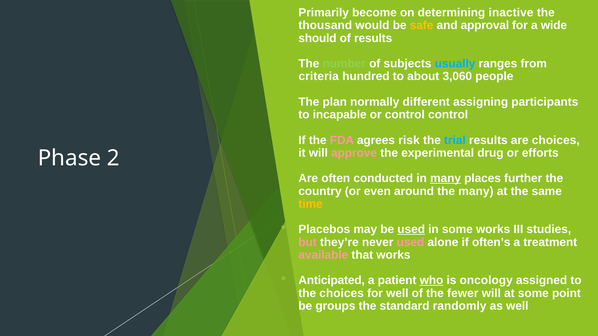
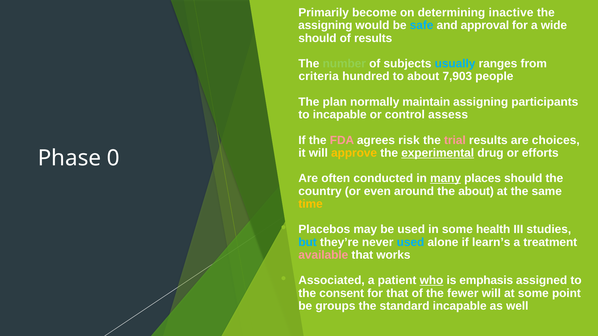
thousand at (325, 25): thousand -> assigning
safe colour: yellow -> light blue
3,060: 3,060 -> 7,903
different: different -> maintain
control control: control -> assess
trial colour: light blue -> pink
approve colour: pink -> yellow
experimental underline: none -> present
2: 2 -> 0
places further: further -> should
the many: many -> about
used at (411, 230) underline: present -> none
some works: works -> health
but colour: pink -> light blue
used at (411, 242) colour: pink -> light blue
often’s: often’s -> learn’s
Anticipated: Anticipated -> Associated
oncology: oncology -> emphasis
the choices: choices -> consent
for well: well -> that
standard randomly: randomly -> incapable
